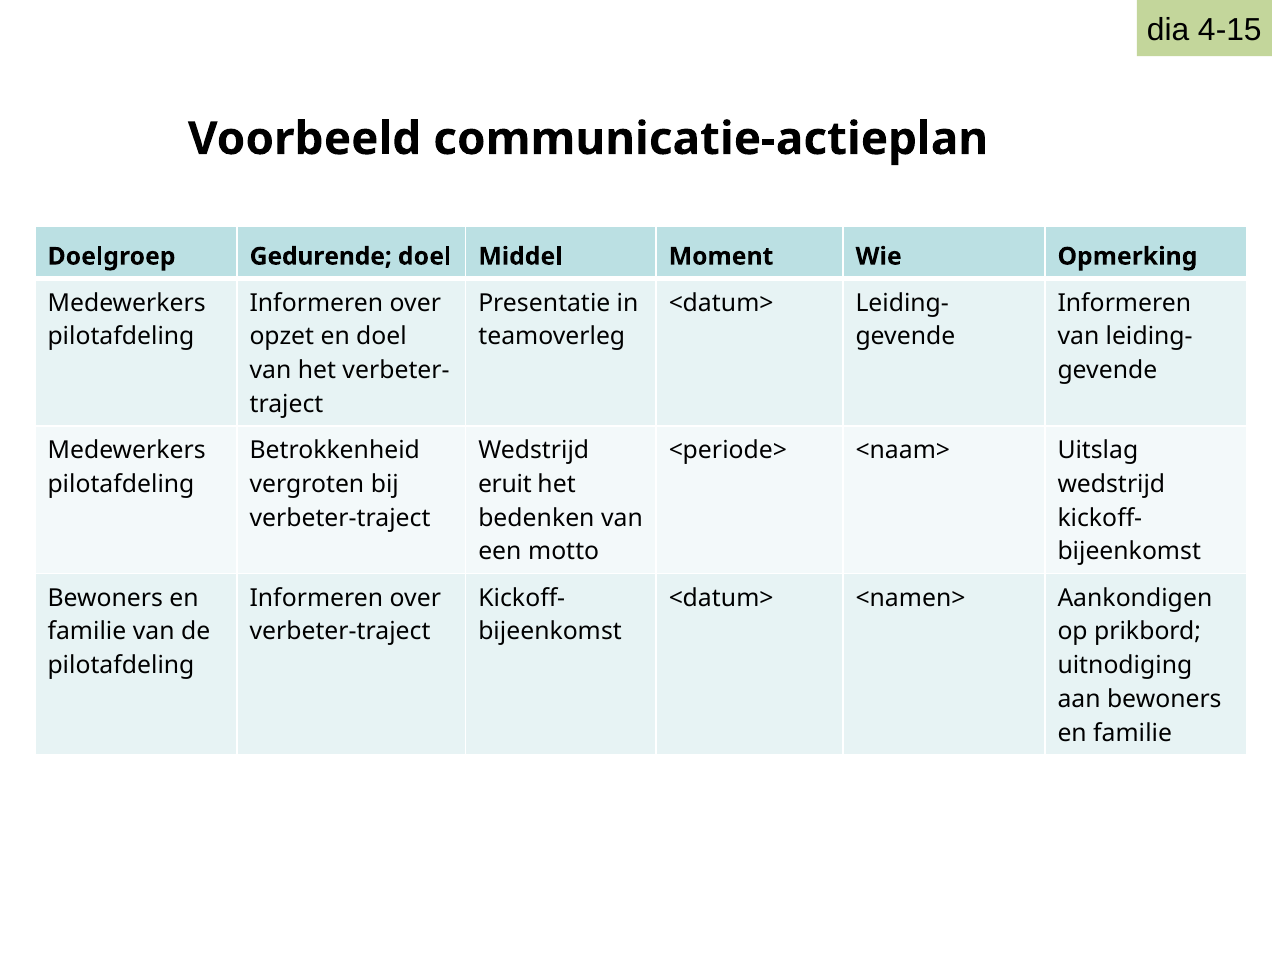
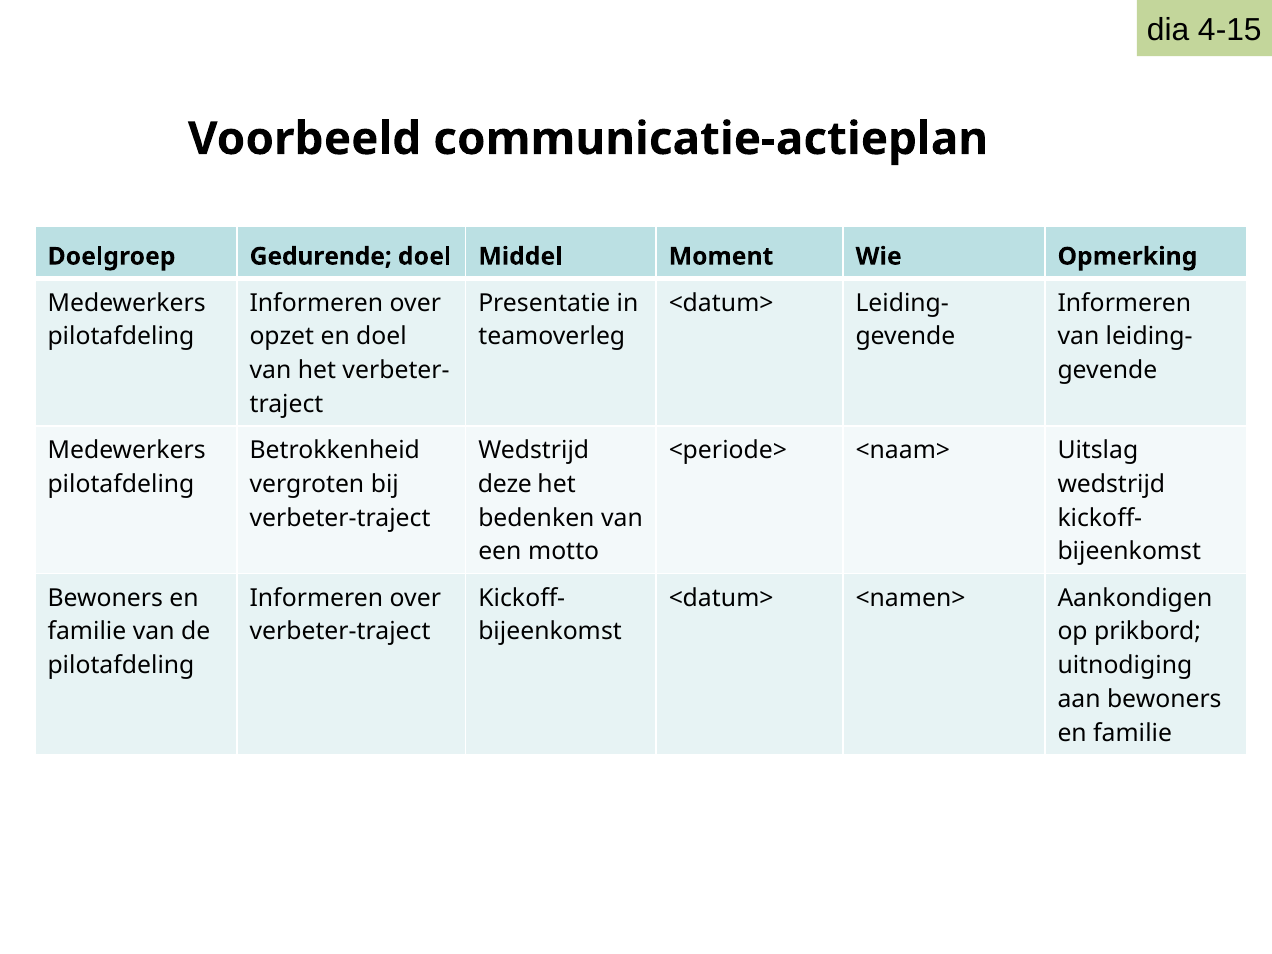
eruit: eruit -> deze
